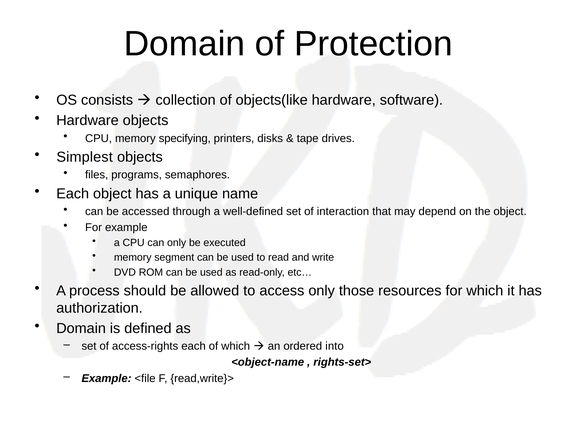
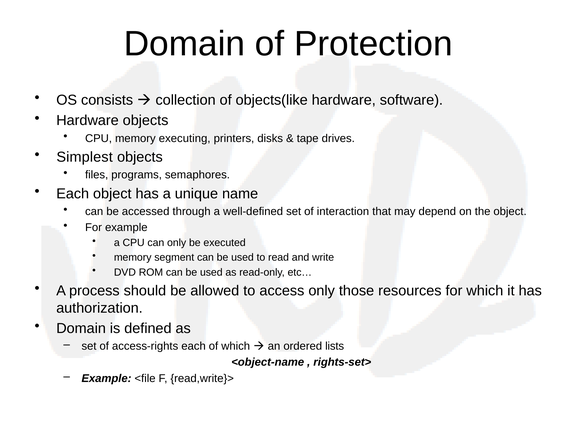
specifying: specifying -> executing
into: into -> lists
